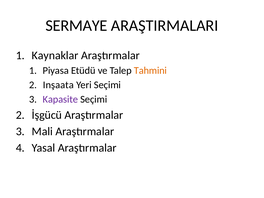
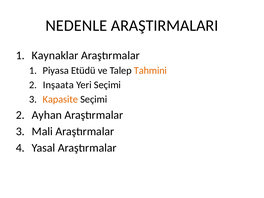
SERMAYE: SERMAYE -> NEDENLE
Kapasite colour: purple -> orange
İşgücü: İşgücü -> Ayhan
